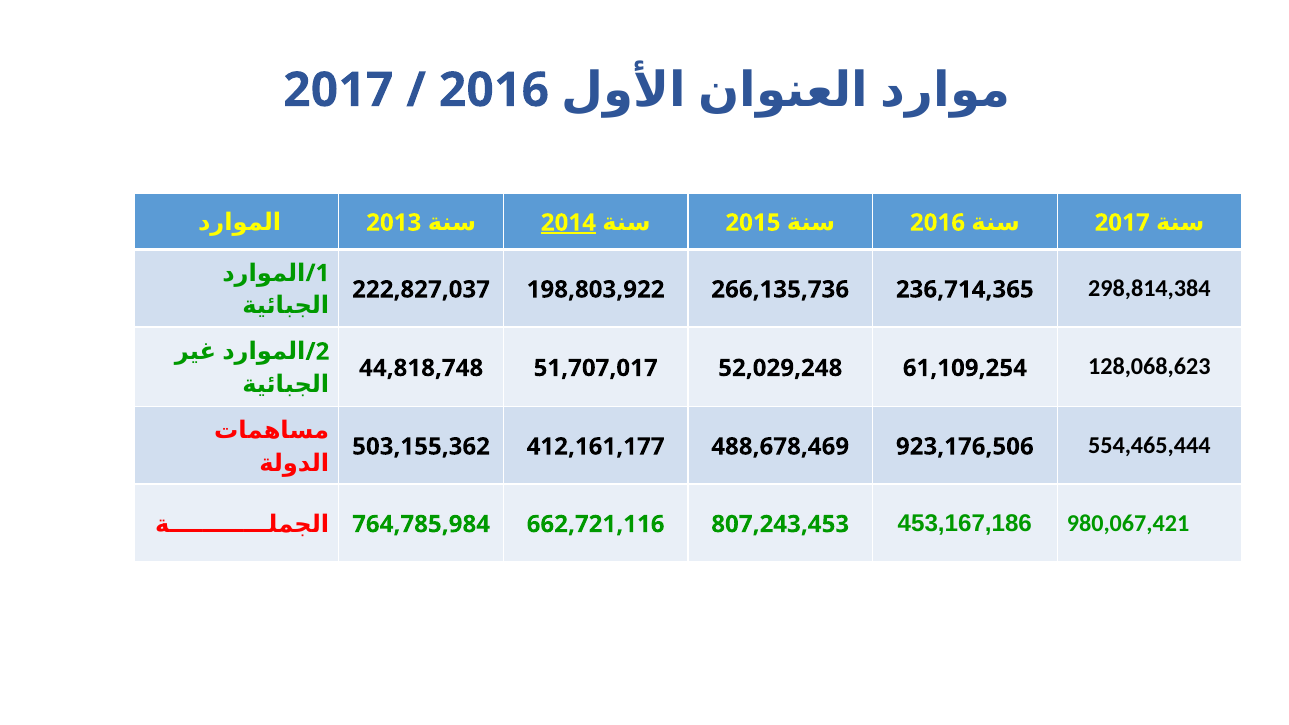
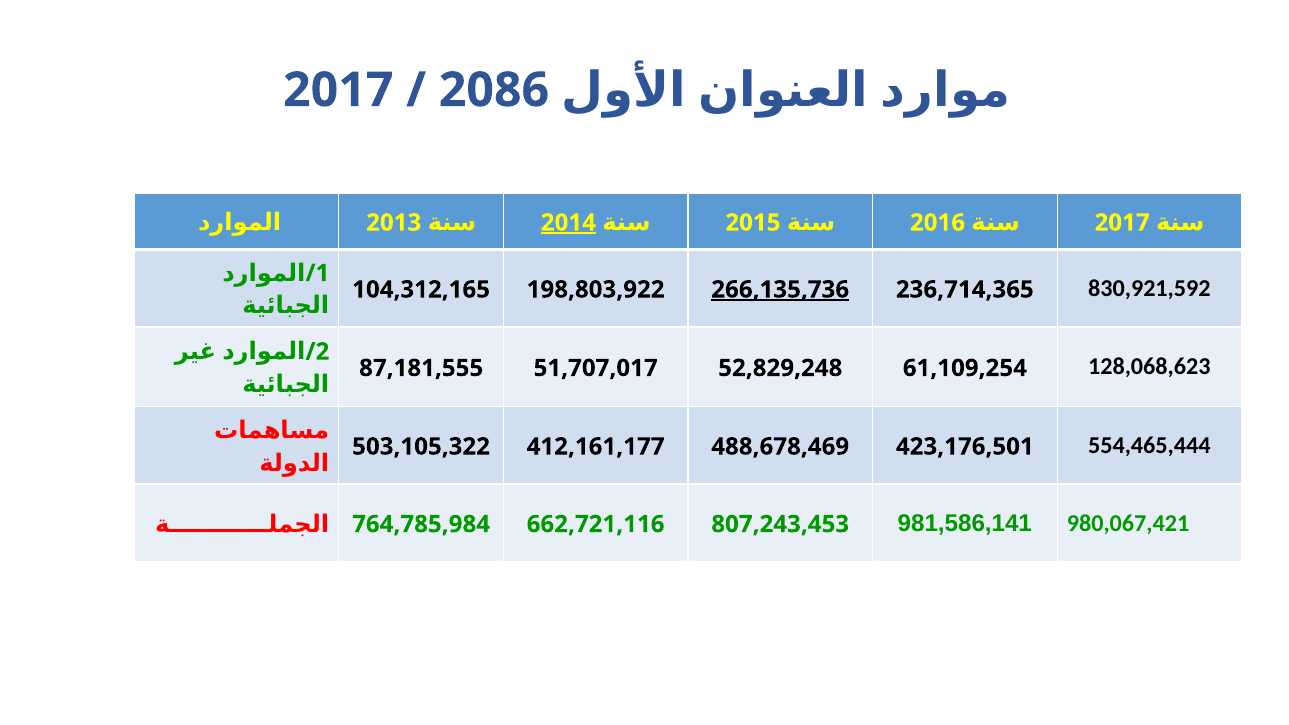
2016 at (494, 90): 2016 -> 2086
222,827,037: 222,827,037 -> 104,312,165
266,135,736 underline: none -> present
298,814,384: 298,814,384 -> 830,921,592
44,818,748: 44,818,748 -> 87,181,555
52,029,248: 52,029,248 -> 52,829,248
503,155,362: 503,155,362 -> 503,105,322
923,176,506: 923,176,506 -> 423,176,501
453,167,186: 453,167,186 -> 981,586,141
